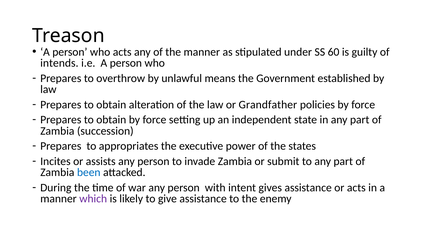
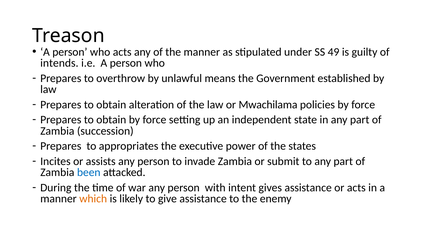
60: 60 -> 49
Grandfather: Grandfather -> Mwachilama
which colour: purple -> orange
